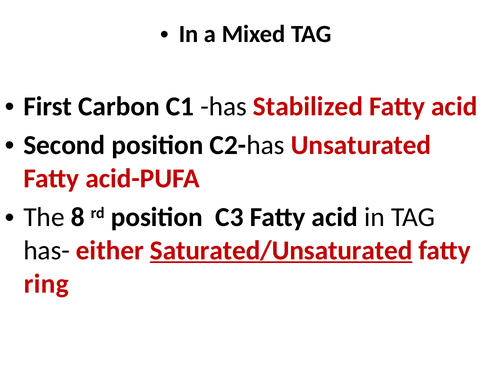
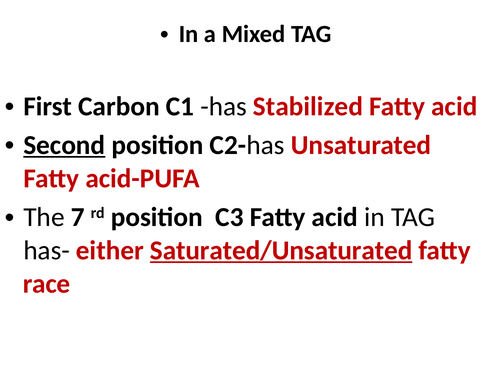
Second underline: none -> present
8: 8 -> 7
ring: ring -> race
